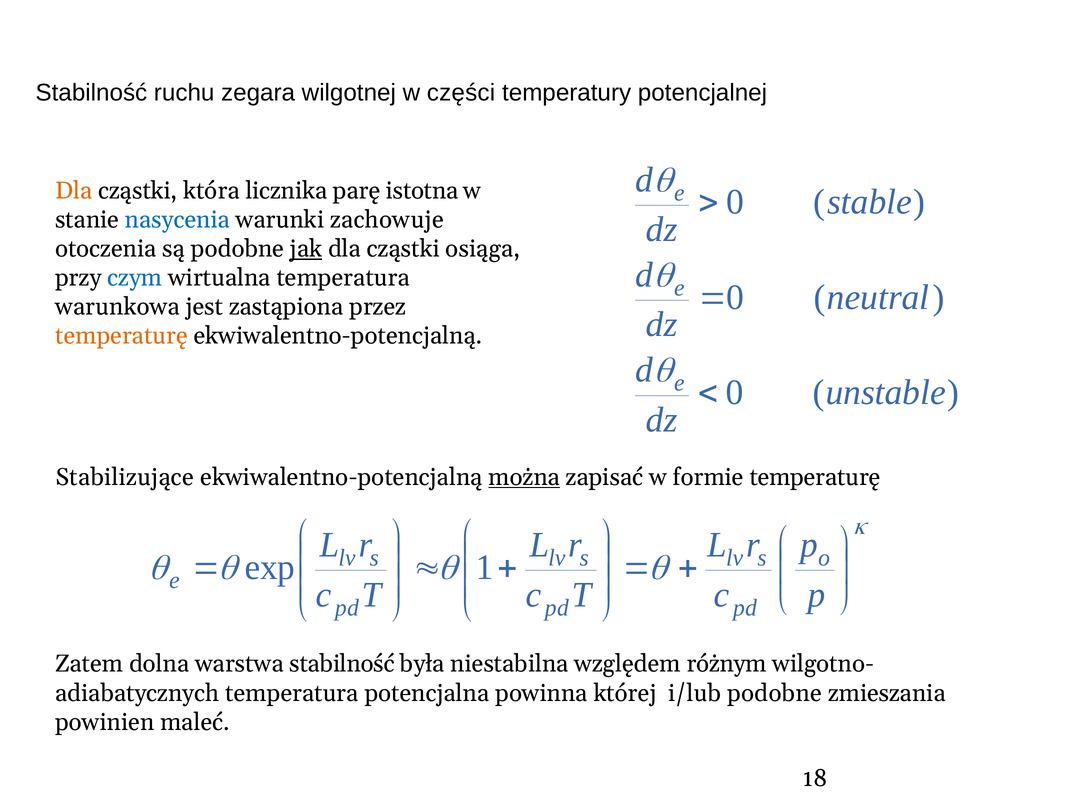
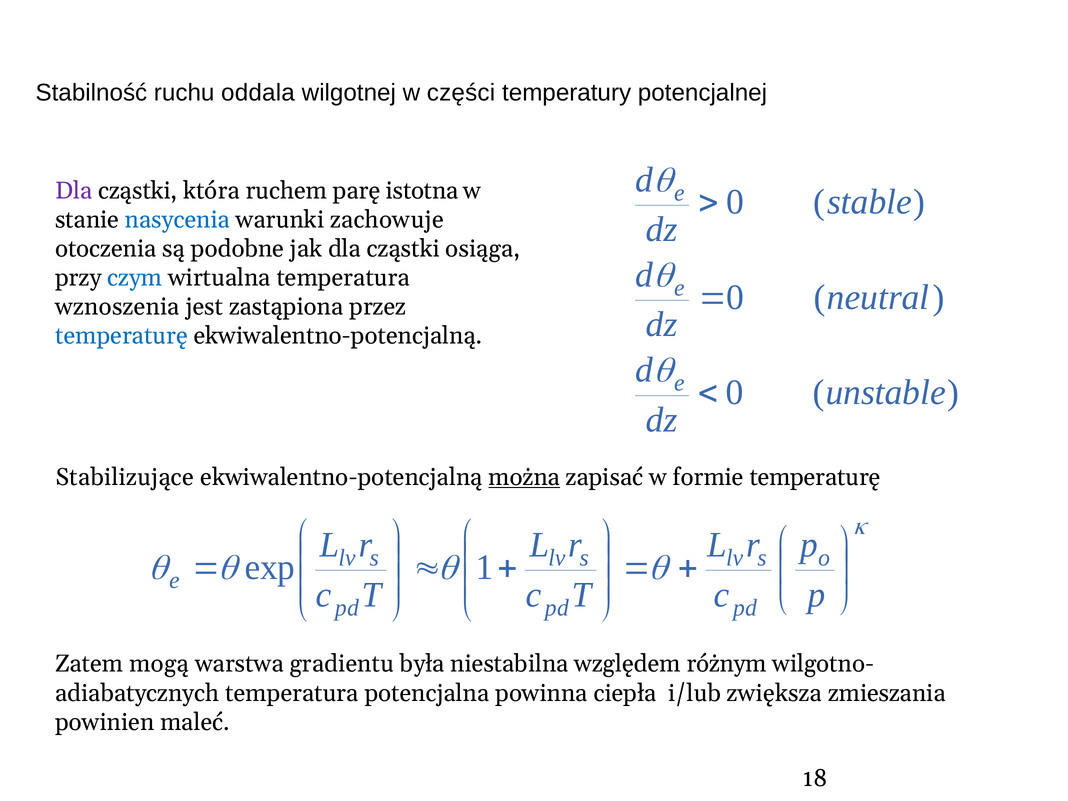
zegara: zegara -> oddala
Dla at (74, 191) colour: orange -> purple
licznika: licznika -> ruchem
jak underline: present -> none
warunkowa: warunkowa -> wznoszenia
temperaturę at (122, 336) colour: orange -> blue
dolna: dolna -> mogą
warstwa stabilność: stabilność -> gradientu
której: której -> ciepła
i/lub podobne: podobne -> zwiększa
